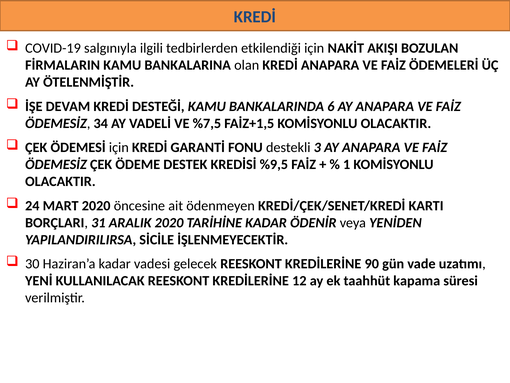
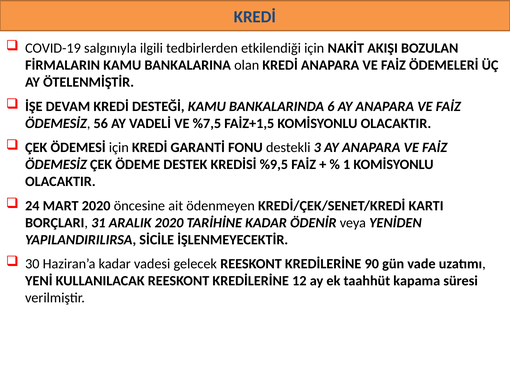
34: 34 -> 56
